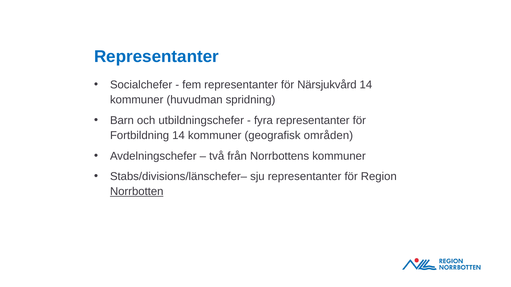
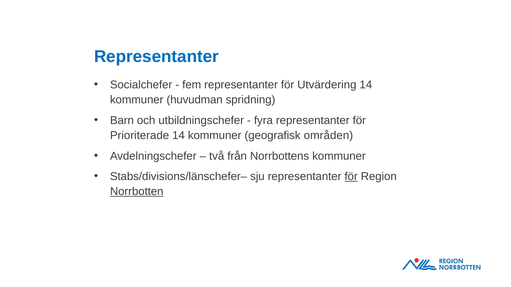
Närsjukvård: Närsjukvård -> Utvärdering
Fortbildning: Fortbildning -> Prioriterade
för at (351, 177) underline: none -> present
